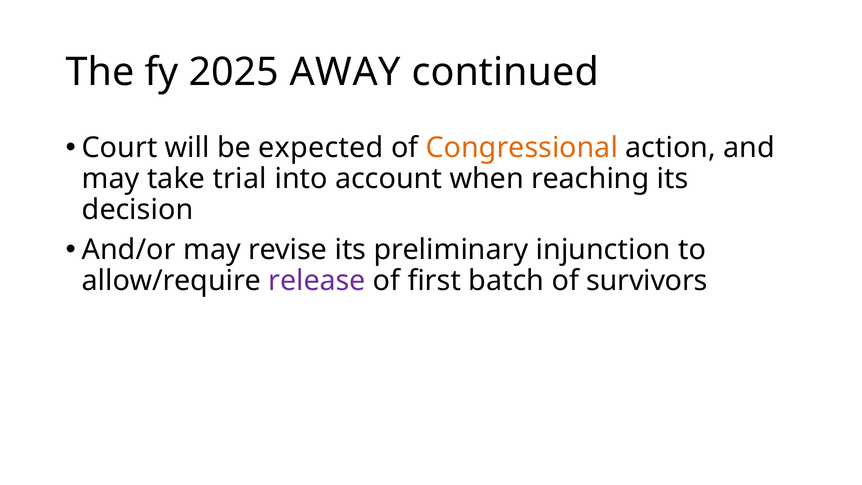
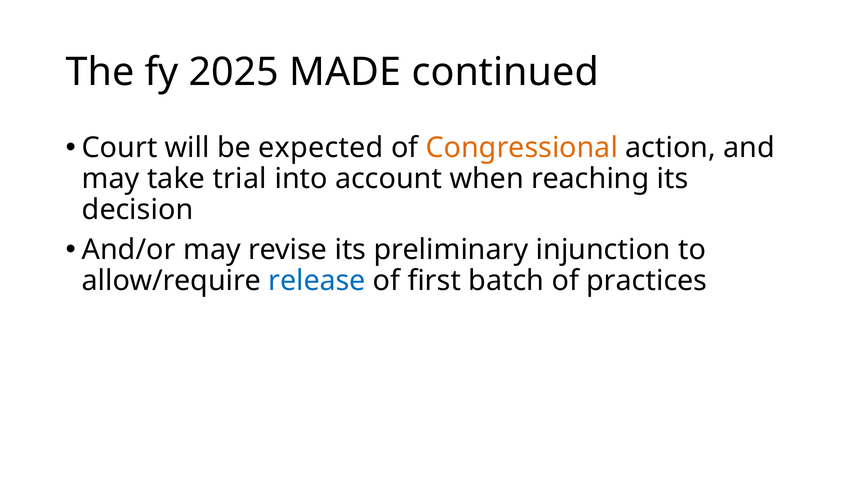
AWAY: AWAY -> MADE
release colour: purple -> blue
survivors: survivors -> practices
